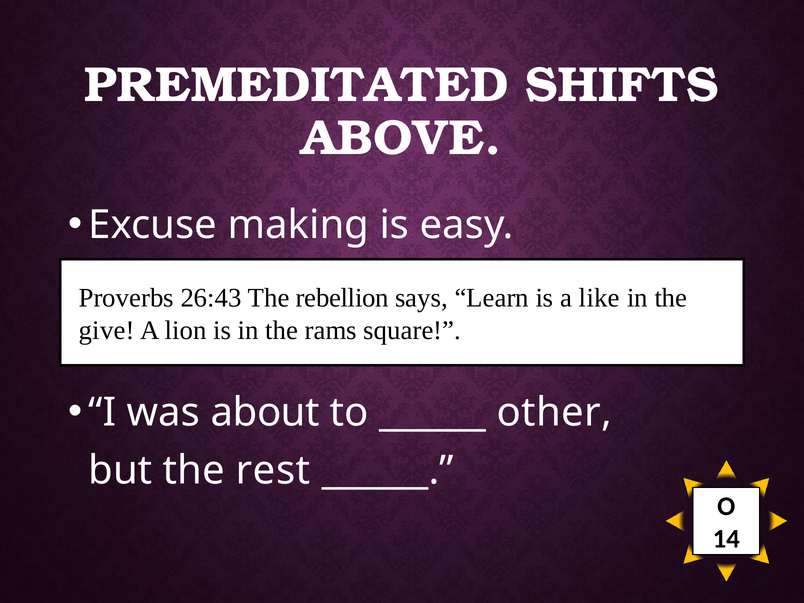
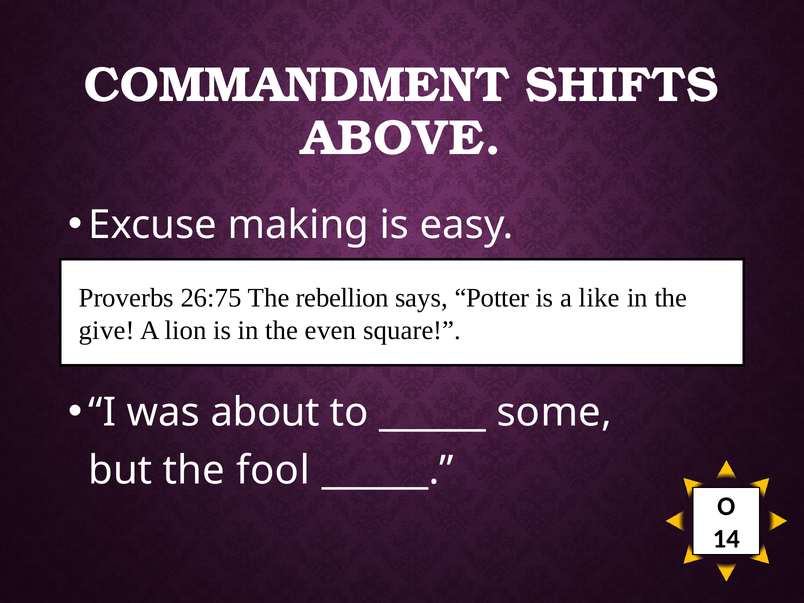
PREMEDITATED: PREMEDITATED -> COMMANDMENT
26:43: 26:43 -> 26:75
Learn: Learn -> Potter
rams: rams -> even
other: other -> some
rest: rest -> fool
